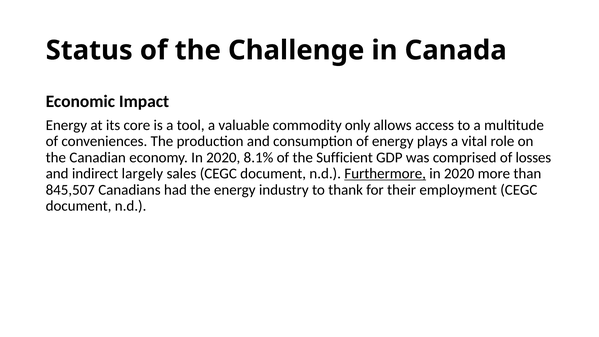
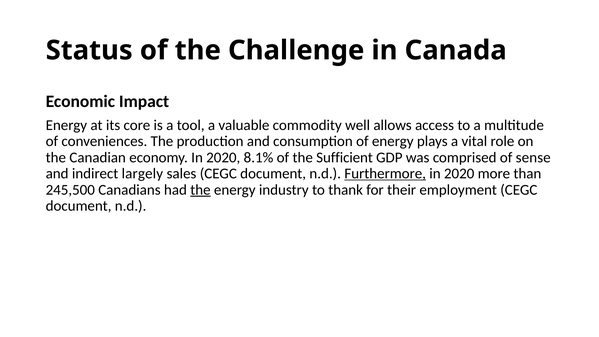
only: only -> well
losses: losses -> sense
845,507: 845,507 -> 245,500
the at (200, 190) underline: none -> present
